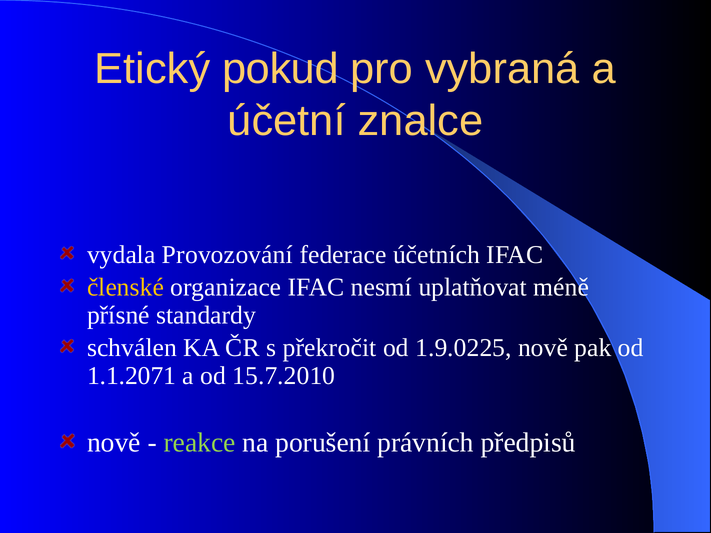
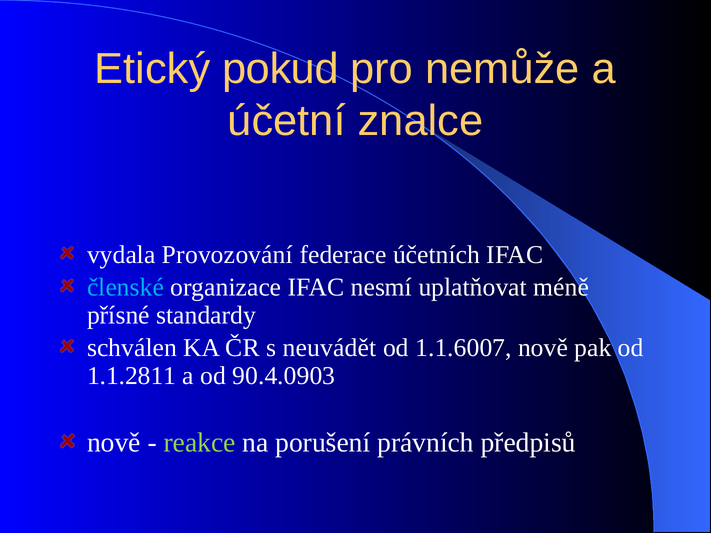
vybraná: vybraná -> nemůže
členské colour: yellow -> light blue
překročit: překročit -> neuvádět
1.9.0225: 1.9.0225 -> 1.1.6007
1.1.2071: 1.1.2071 -> 1.1.2811
15.7.2010: 15.7.2010 -> 90.4.0903
